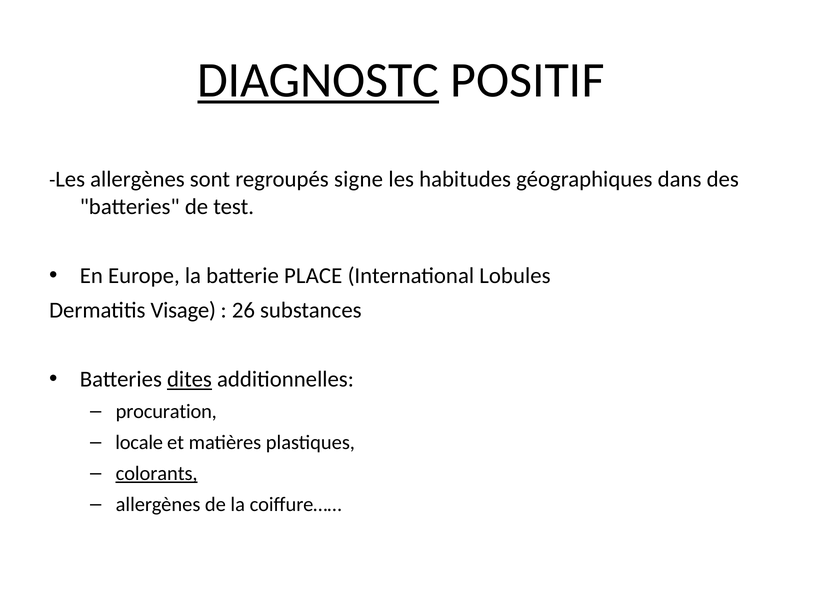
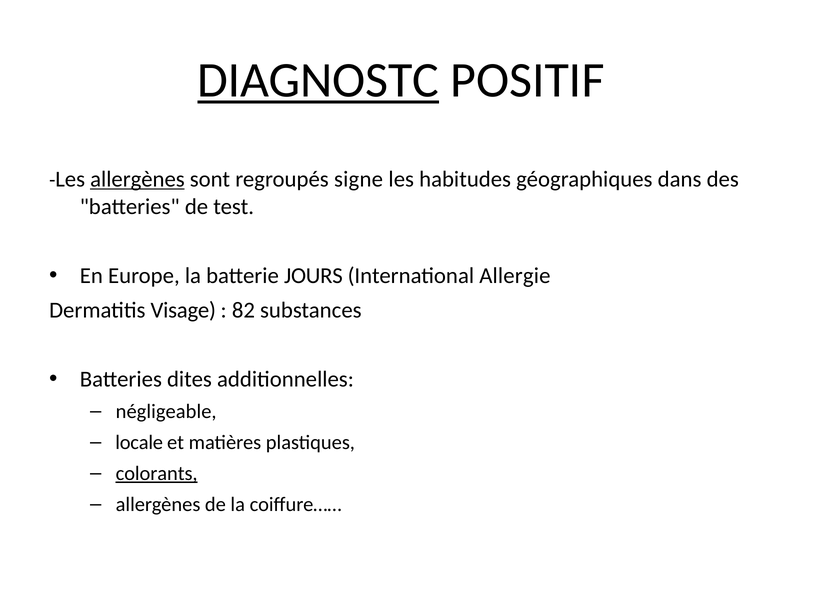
allergènes at (137, 179) underline: none -> present
PLACE: PLACE -> JOURS
Lobules: Lobules -> Allergie
26: 26 -> 82
dites underline: present -> none
procuration: procuration -> négligeable
